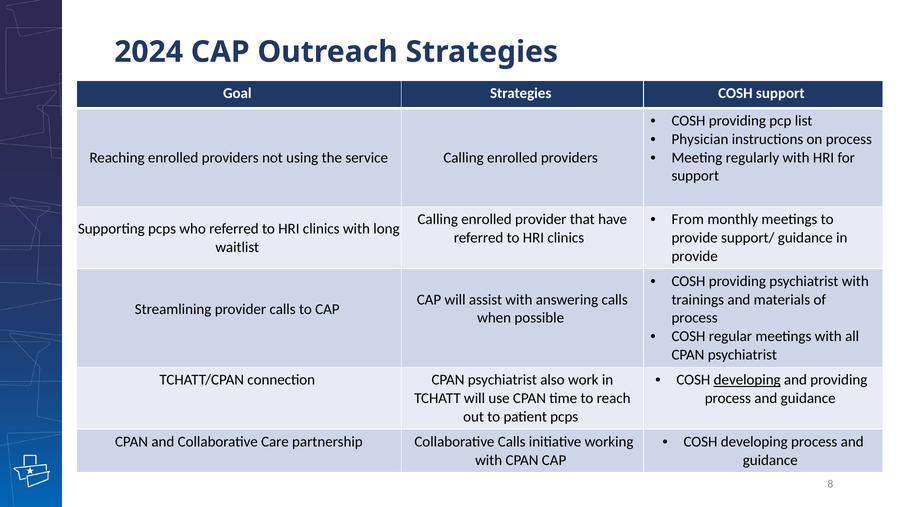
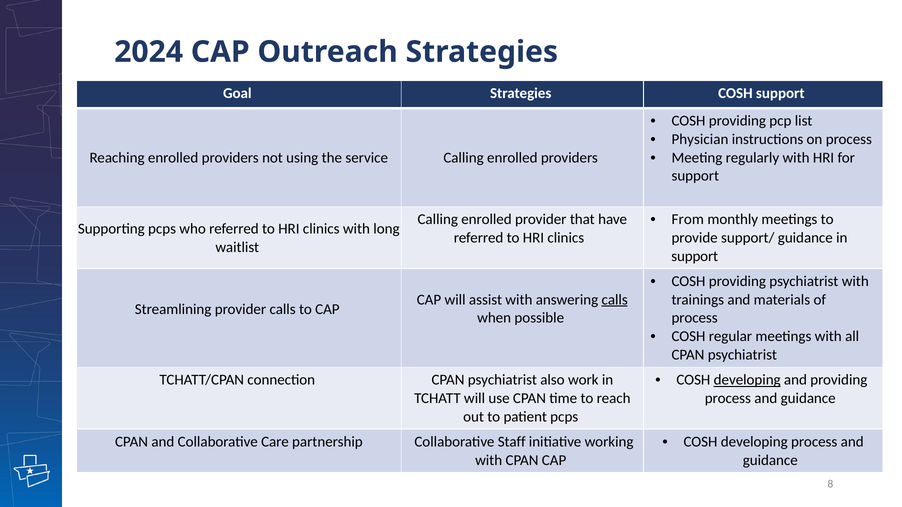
provide at (695, 256): provide -> support
calls at (615, 300) underline: none -> present
Collaborative Calls: Calls -> Staff
